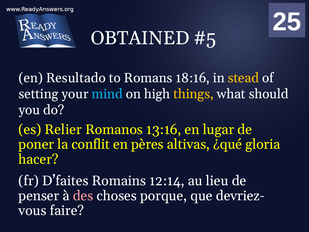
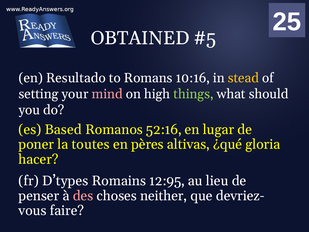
18:16: 18:16 -> 10:16
mind colour: light blue -> pink
things colour: yellow -> light green
Relier: Relier -> Based
13:16: 13:16 -> 52:16
conflit: conflit -> toutes
D’faites: D’faites -> D’types
12:14: 12:14 -> 12:95
porque: porque -> neither
